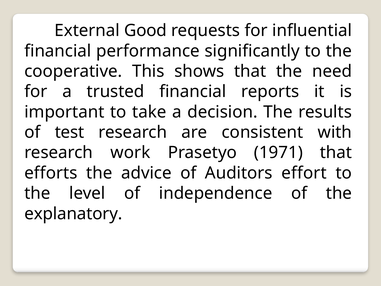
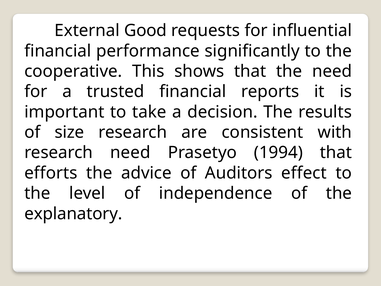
test: test -> size
research work: work -> need
1971: 1971 -> 1994
effort: effort -> effect
